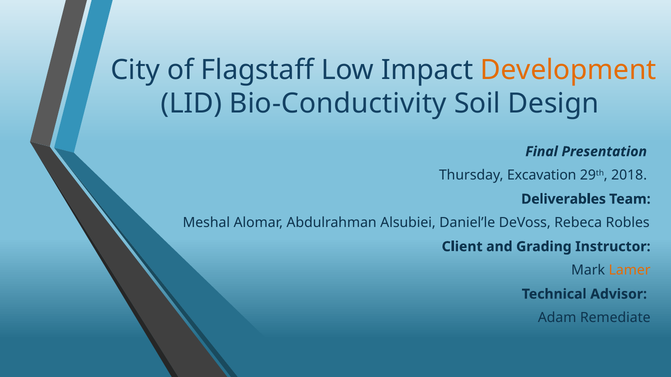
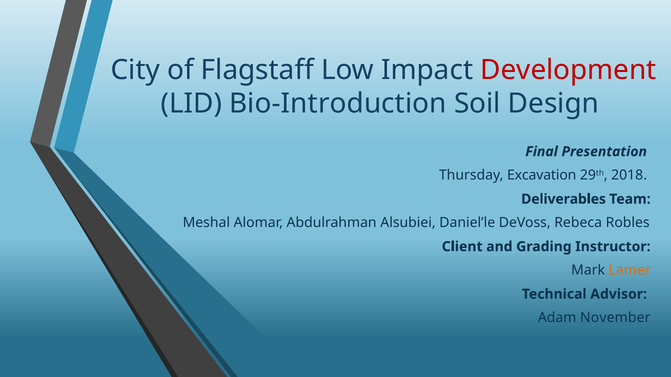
Development colour: orange -> red
Bio-Conductivity: Bio-Conductivity -> Bio-Introduction
Remediate: Remediate -> November
